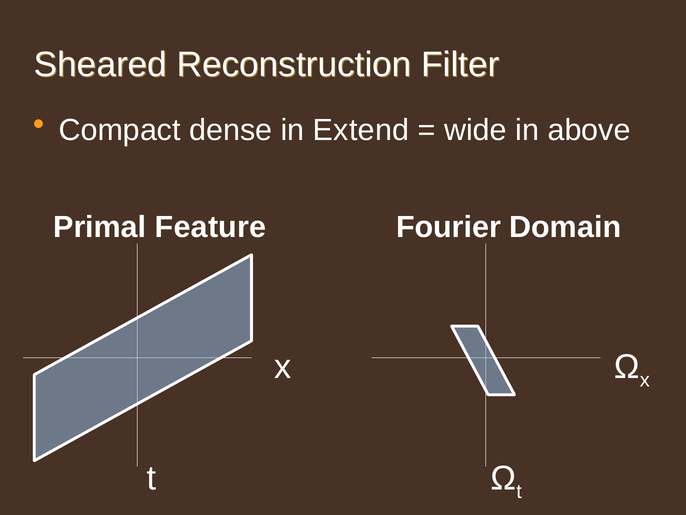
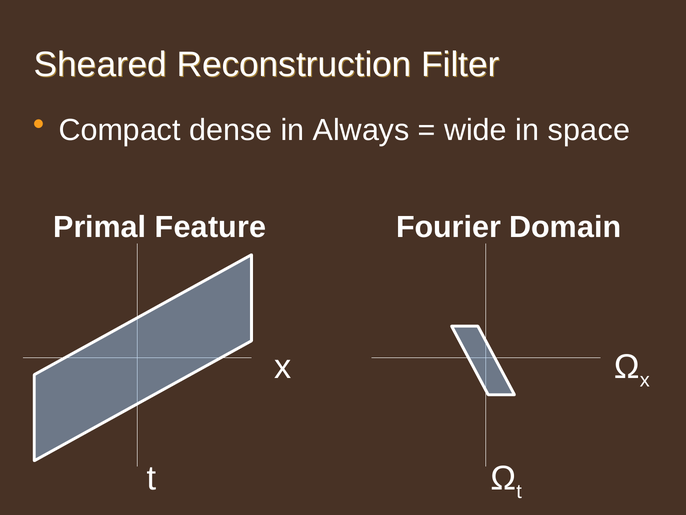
Extend: Extend -> Always
above: above -> space
